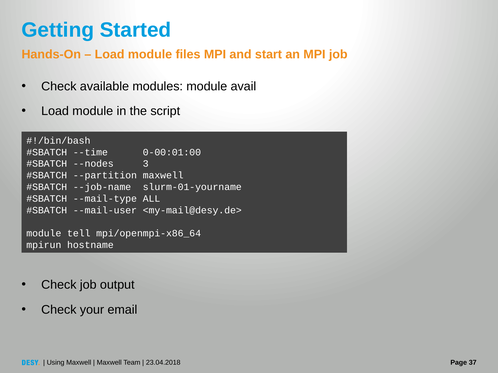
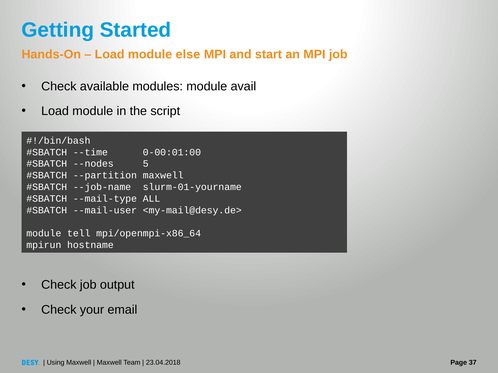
files: files -> else
3: 3 -> 5
